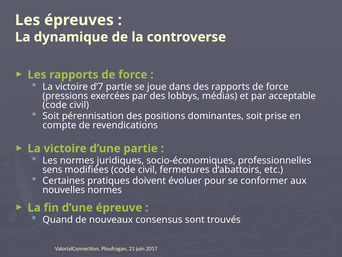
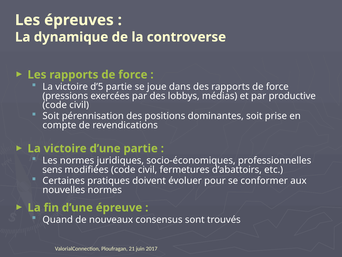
d’7: d’7 -> d’5
acceptable: acceptable -> productive
